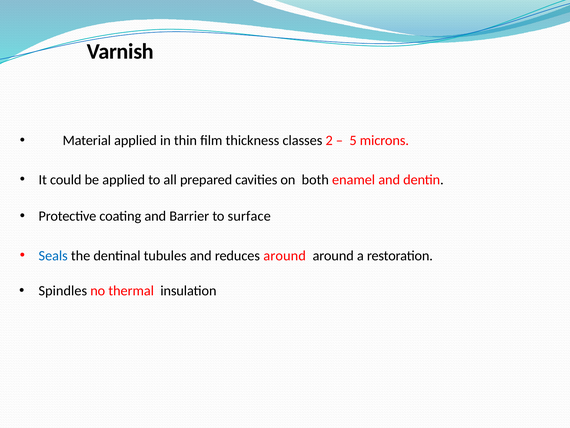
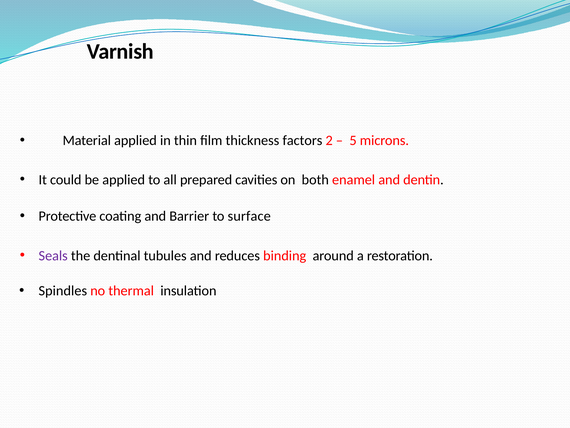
classes: classes -> factors
Seals colour: blue -> purple
reduces around: around -> binding
